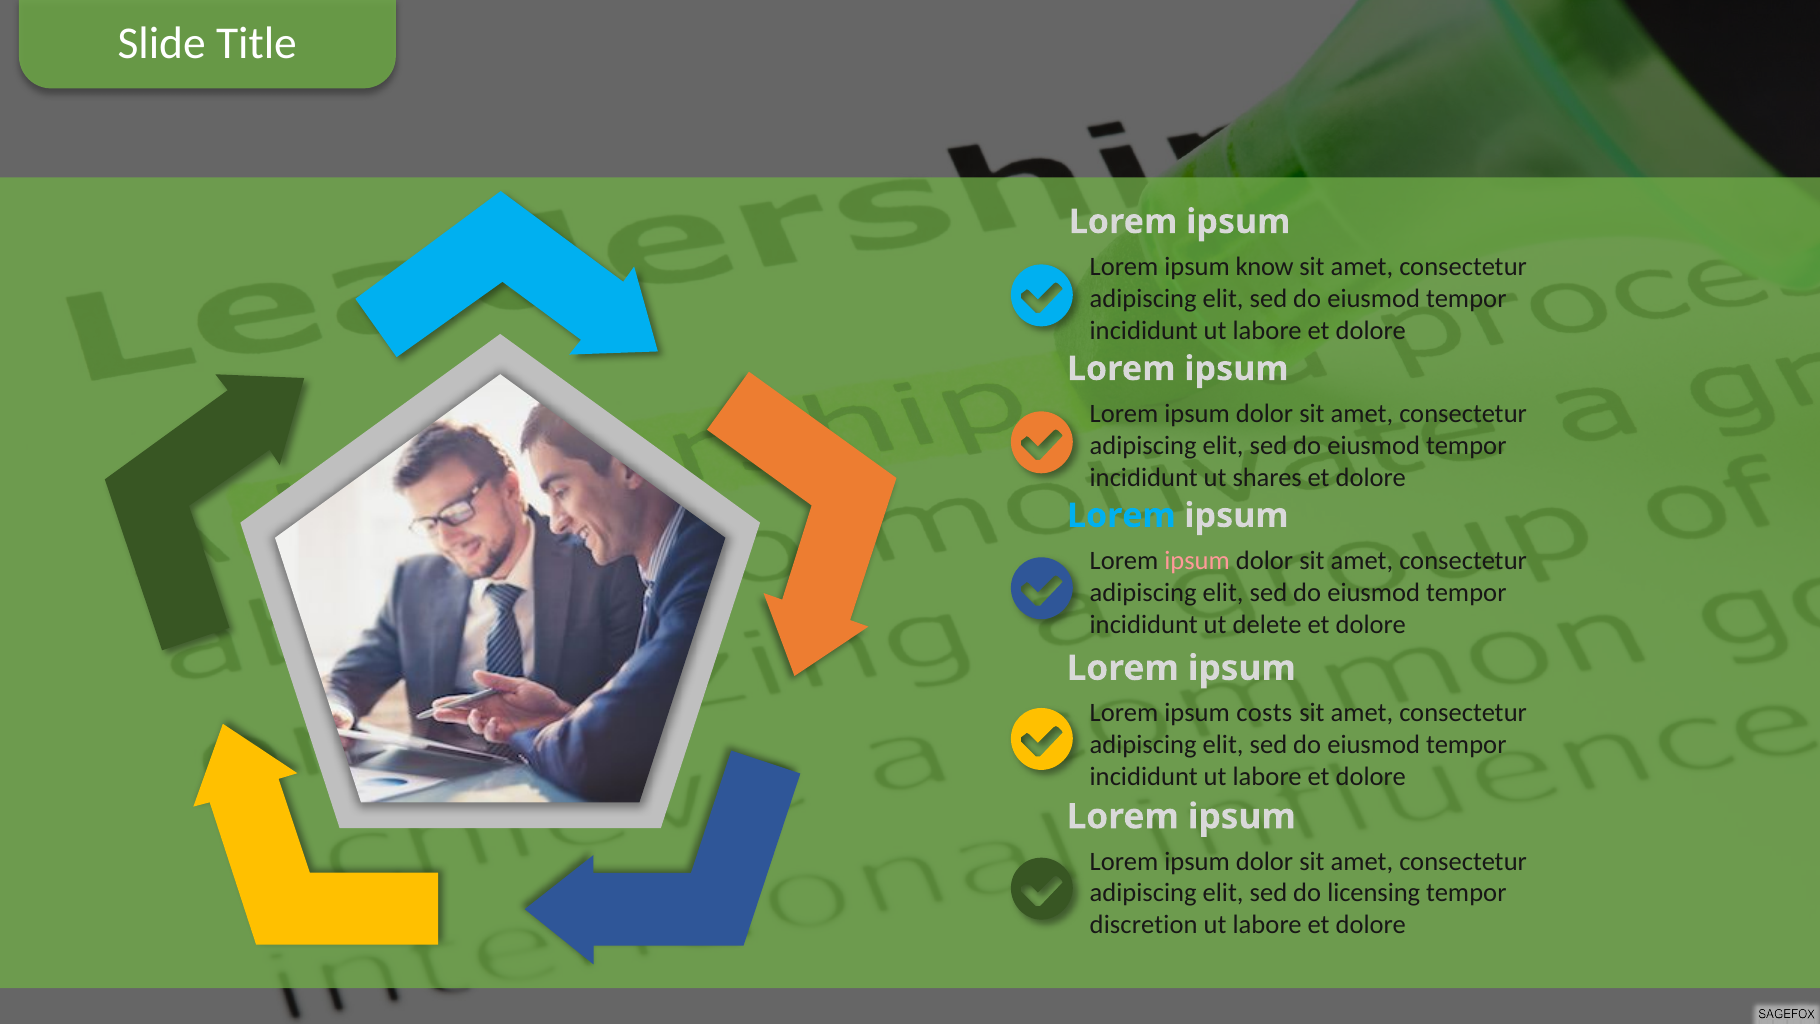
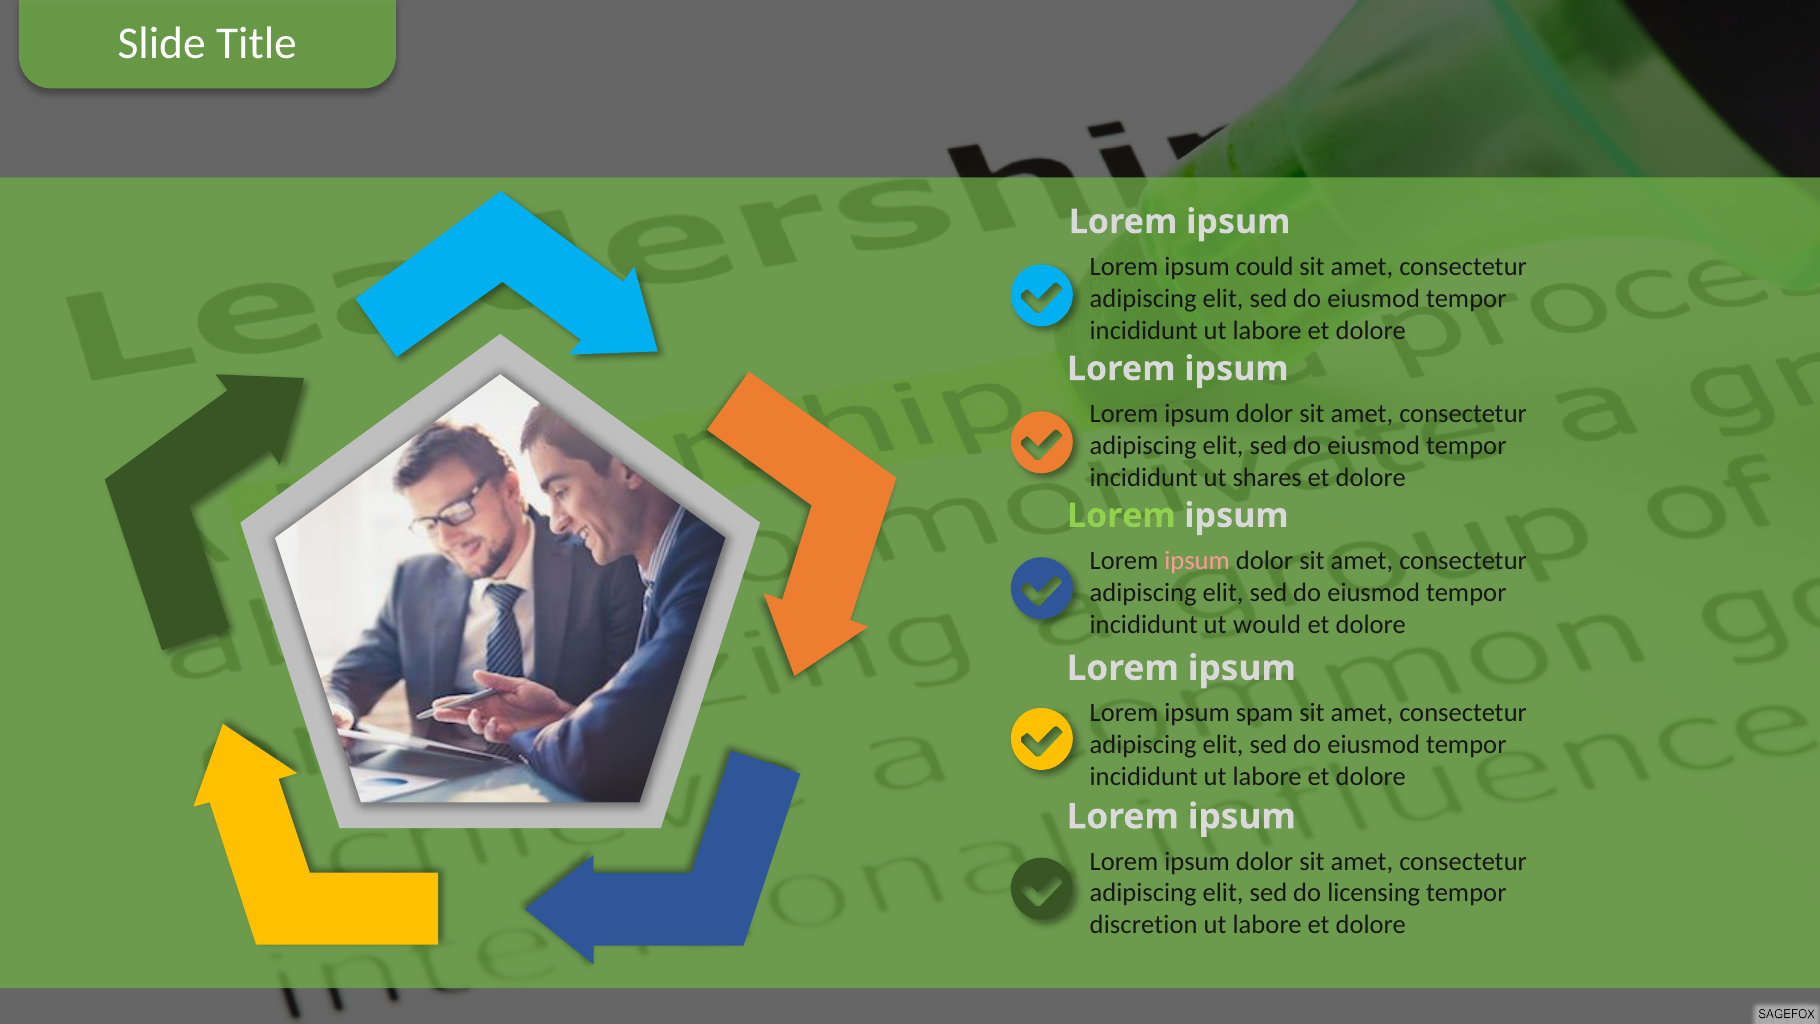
know: know -> could
Lorem at (1121, 516) colour: light blue -> light green
delete: delete -> would
costs: costs -> spam
